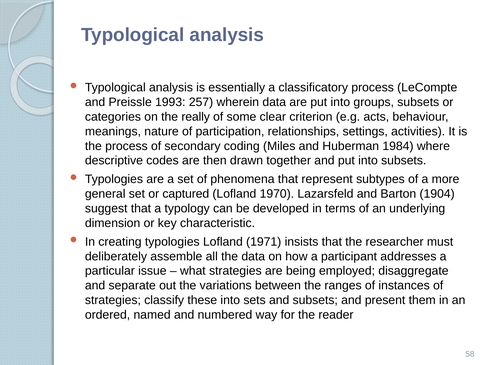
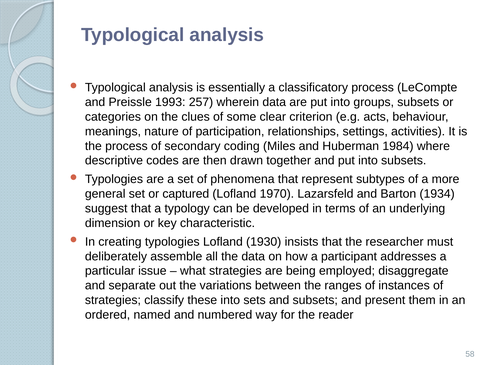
really: really -> clues
1904: 1904 -> 1934
1971: 1971 -> 1930
